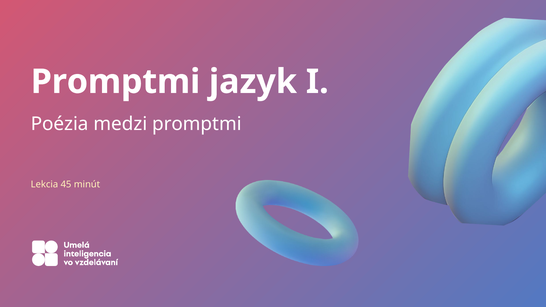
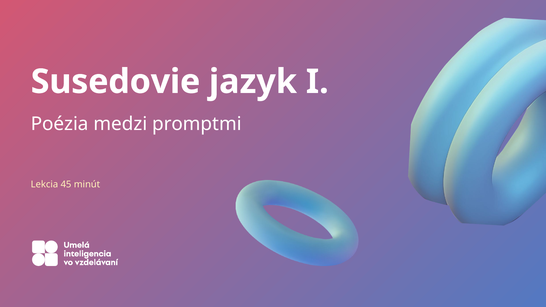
Promptmi at (115, 82): Promptmi -> Susedovie
